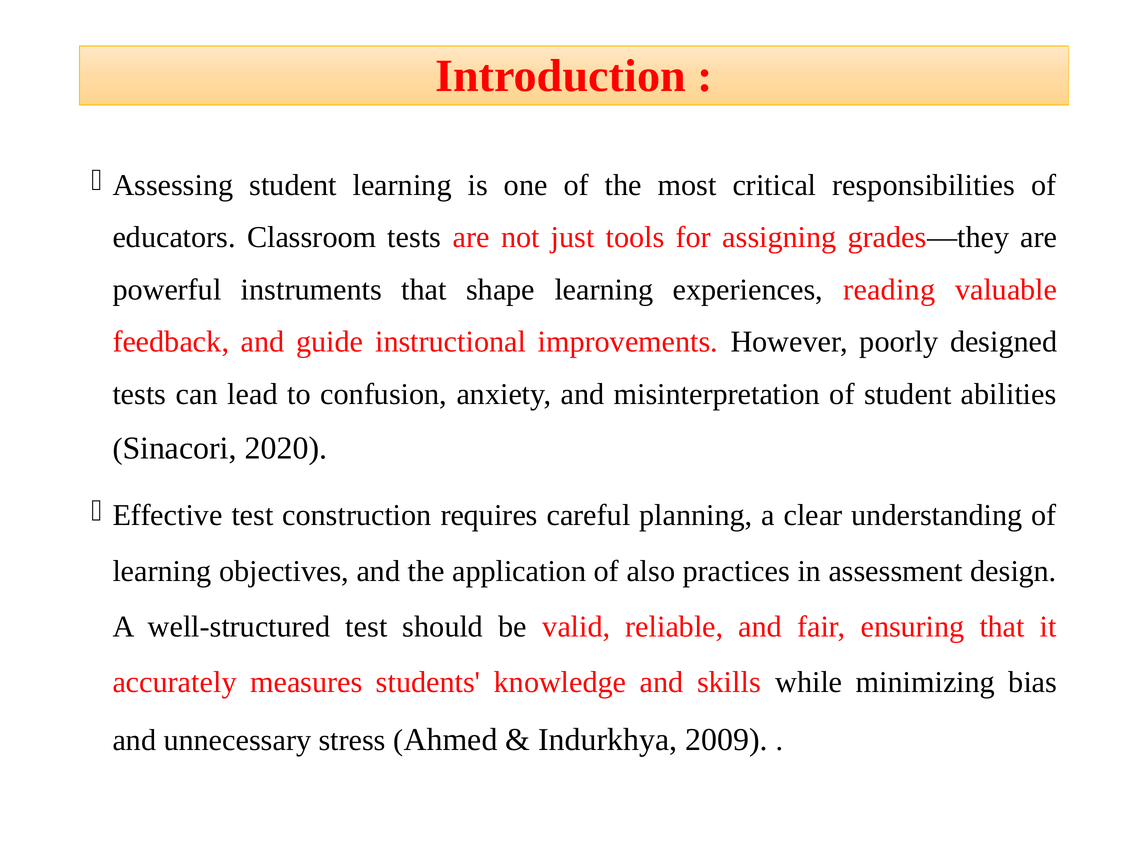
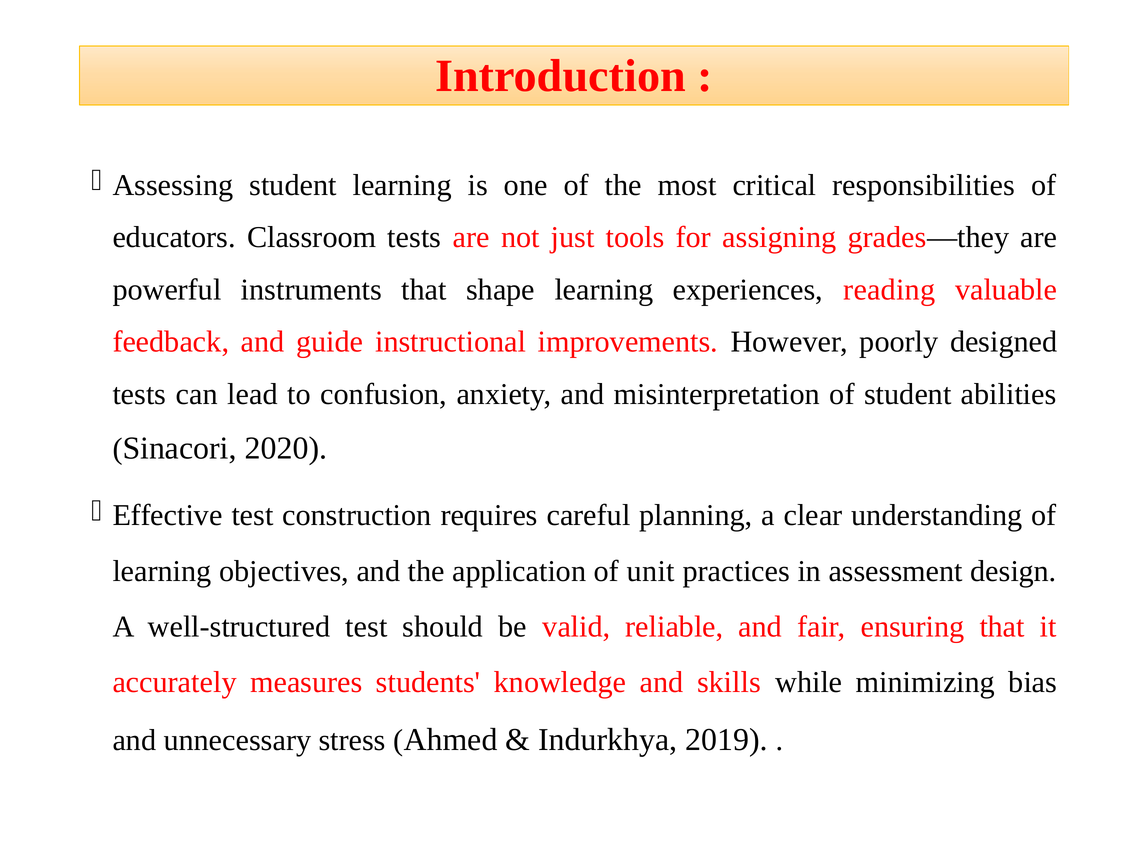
also: also -> unit
2009: 2009 -> 2019
